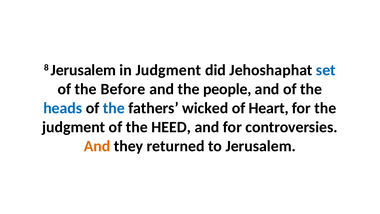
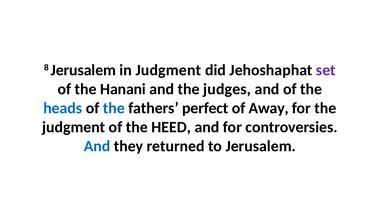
set colour: blue -> purple
Before: Before -> Hanani
people: people -> judges
wicked: wicked -> perfect
Heart: Heart -> Away
And at (97, 146) colour: orange -> blue
